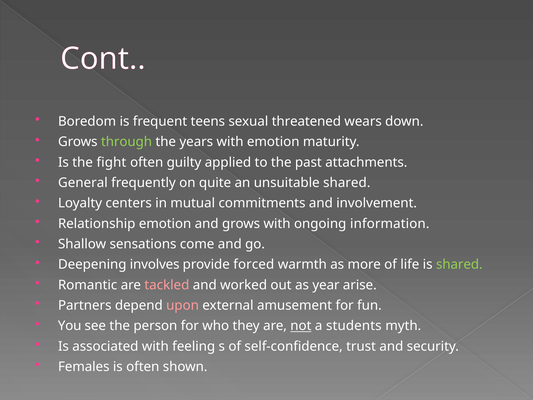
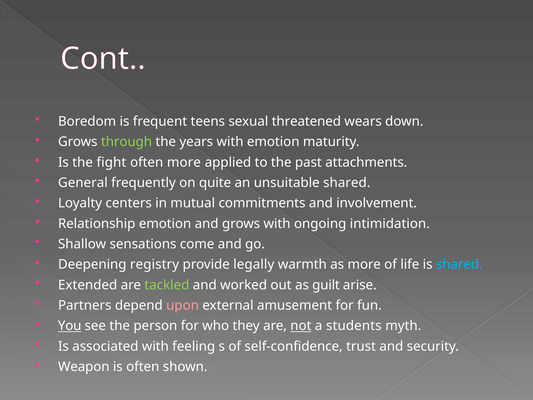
often guilty: guilty -> more
information: information -> intimidation
involves: involves -> registry
forced: forced -> legally
shared at (459, 264) colour: light green -> light blue
Romantic: Romantic -> Extended
tackled colour: pink -> light green
year: year -> guilt
You underline: none -> present
Females: Females -> Weapon
